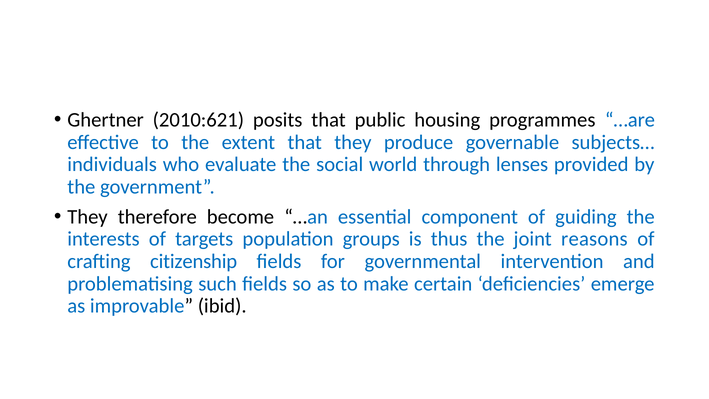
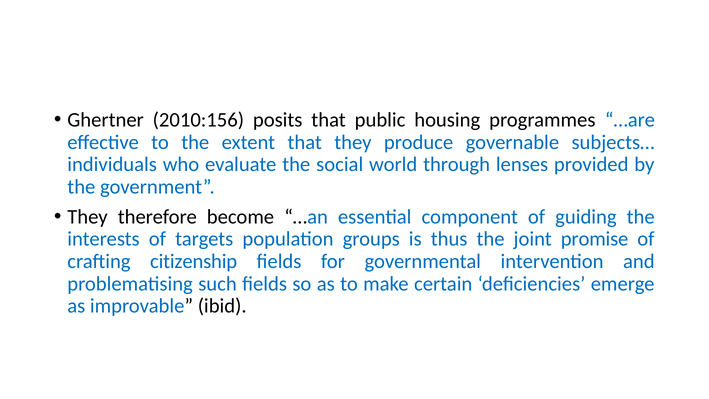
2010:621: 2010:621 -> 2010:156
reasons: reasons -> promise
